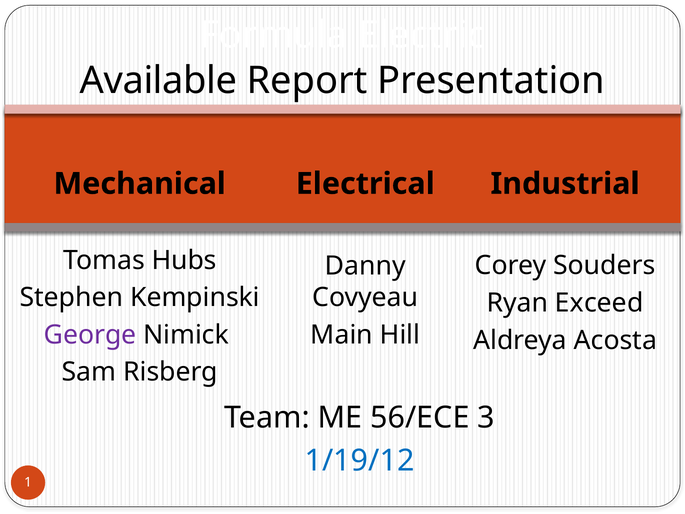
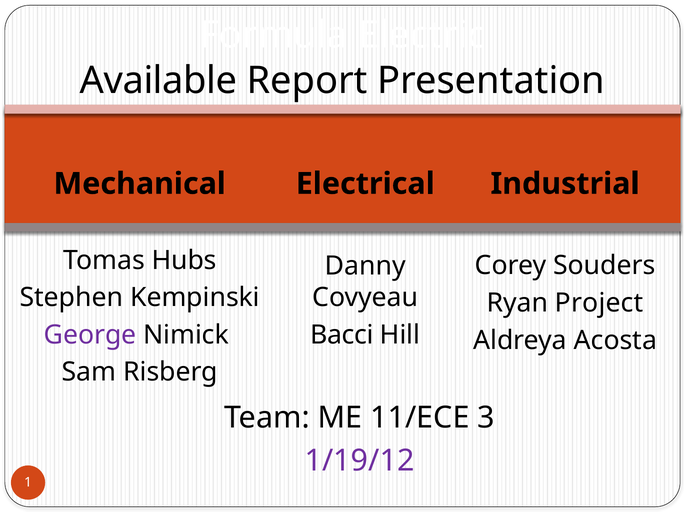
Exceed: Exceed -> Project
Main: Main -> Bacci
56/ECE: 56/ECE -> 11/ECE
1/19/12 colour: blue -> purple
